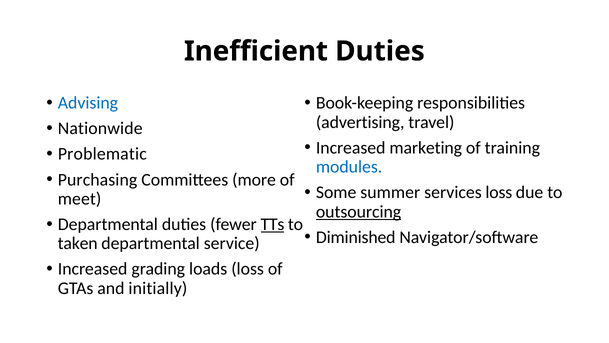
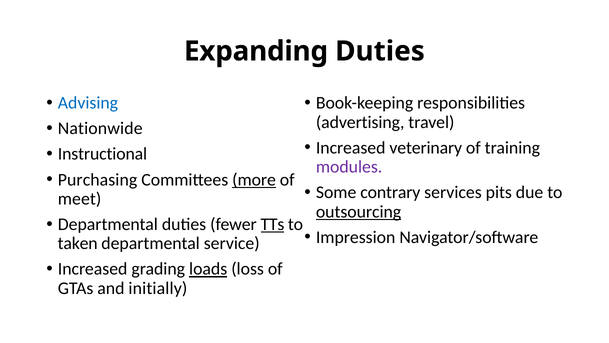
Inefficient: Inefficient -> Expanding
marketing: marketing -> veterinary
Problematic: Problematic -> Instructional
modules colour: blue -> purple
more underline: none -> present
summer: summer -> contrary
services loss: loss -> pits
Diminished: Diminished -> Impression
loads underline: none -> present
